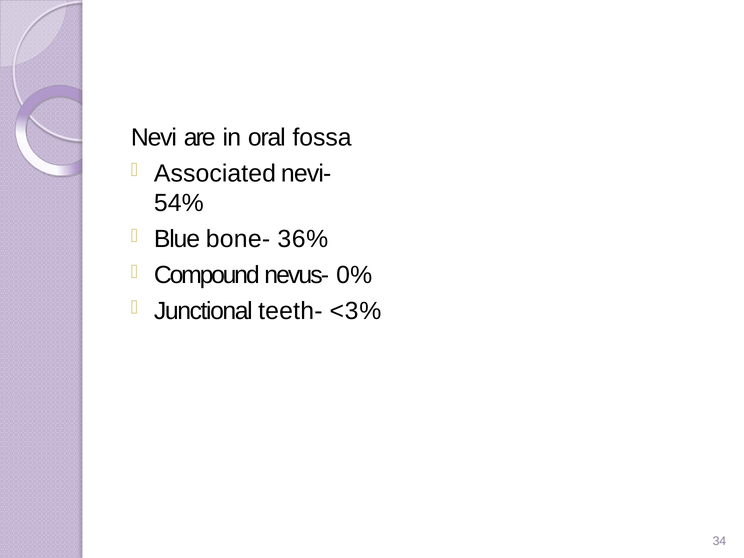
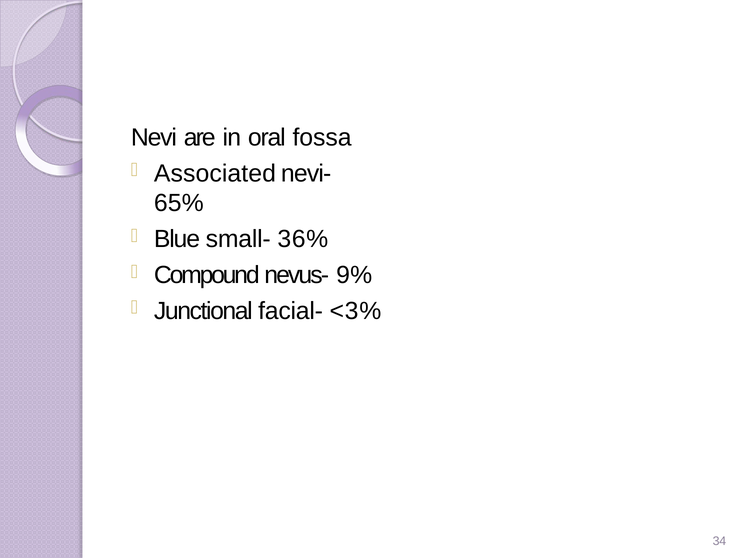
54%: 54% -> 65%
bone-: bone- -> small-
0%: 0% -> 9%
teeth-: teeth- -> facial-
